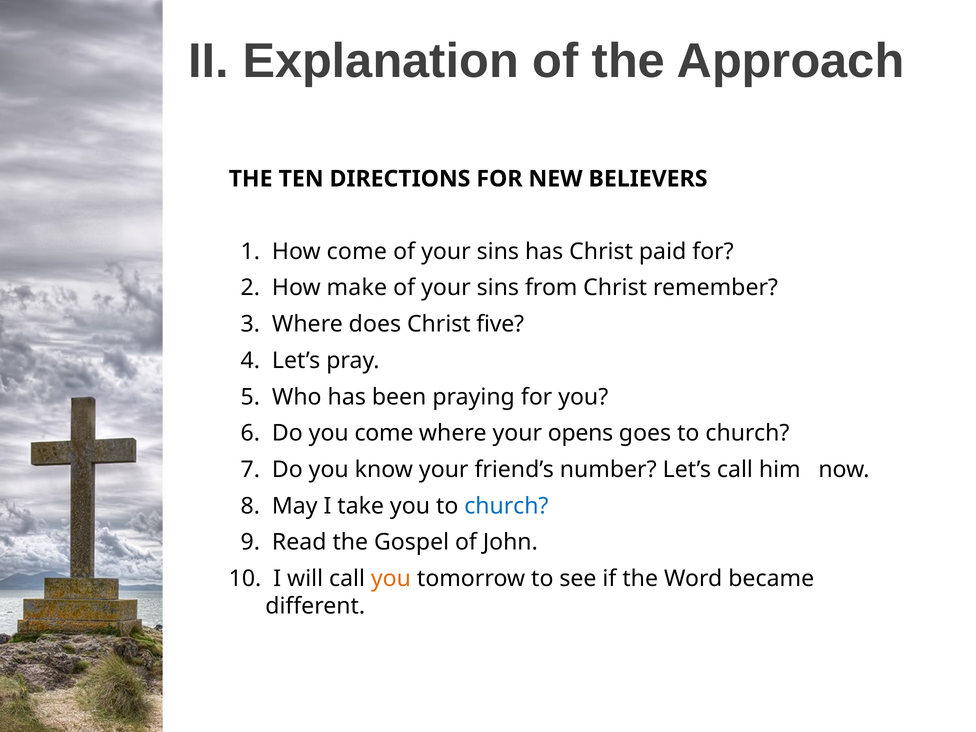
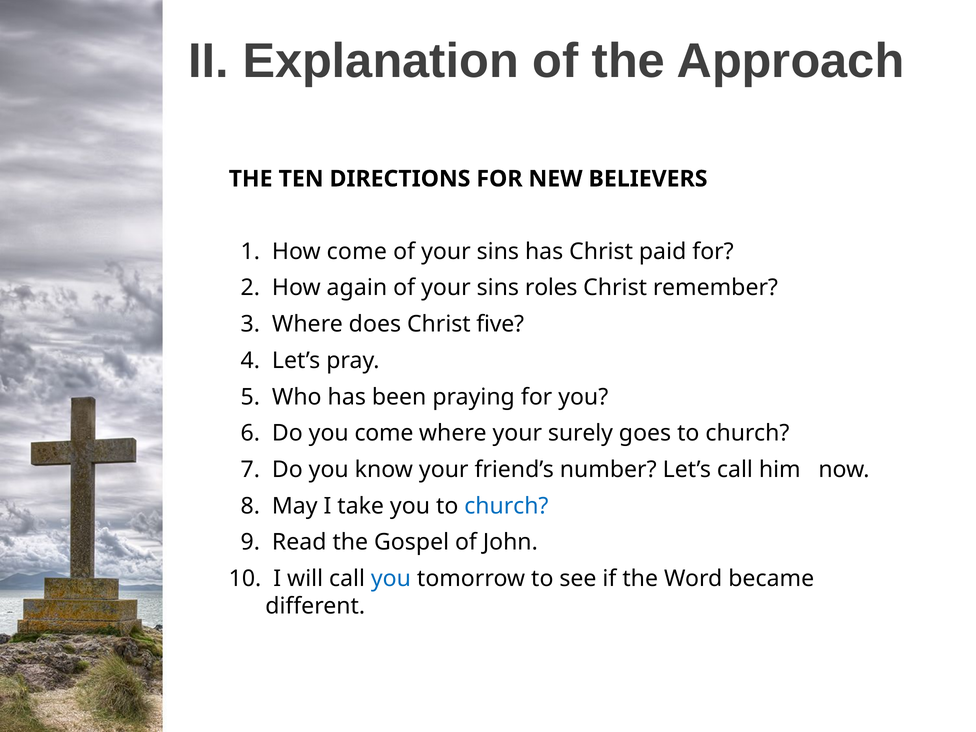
make: make -> again
from: from -> roles
opens: opens -> surely
you at (391, 579) colour: orange -> blue
